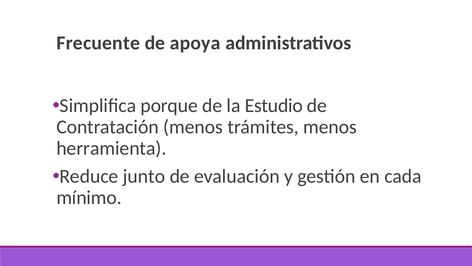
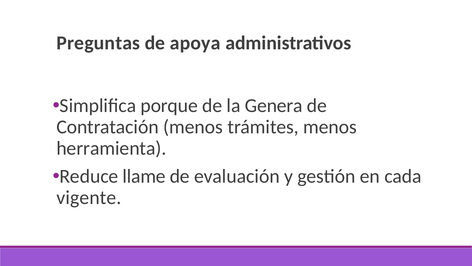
Frecuente: Frecuente -> Preguntas
Estudio: Estudio -> Genera
junto: junto -> llame
mínimo: mínimo -> vigente
